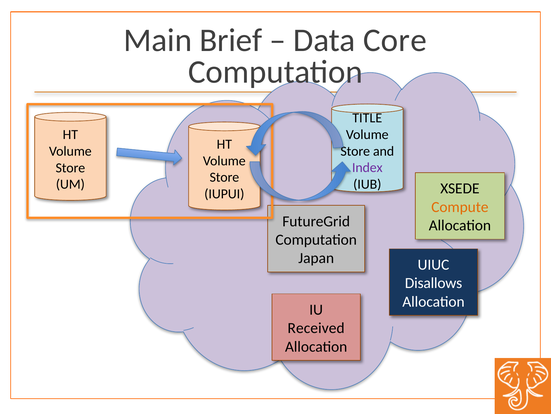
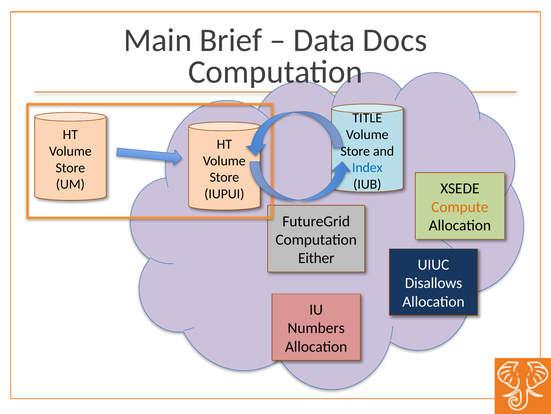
Core: Core -> Docs
Index colour: purple -> blue
Japan: Japan -> Either
Received: Received -> Numbers
